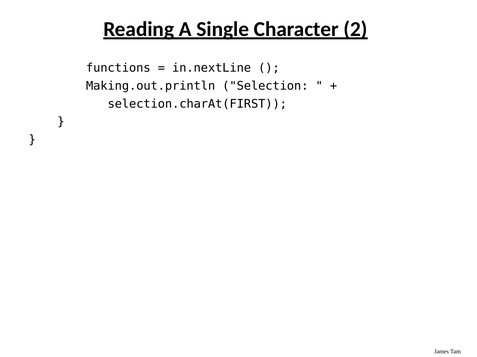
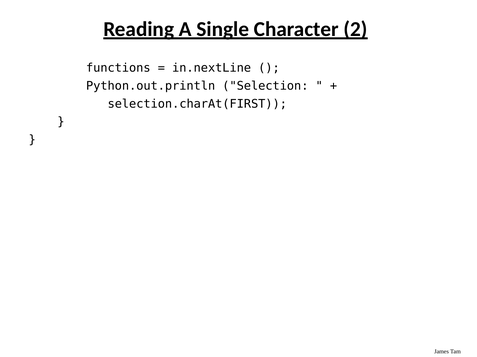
Making.out.println: Making.out.println -> Python.out.println
